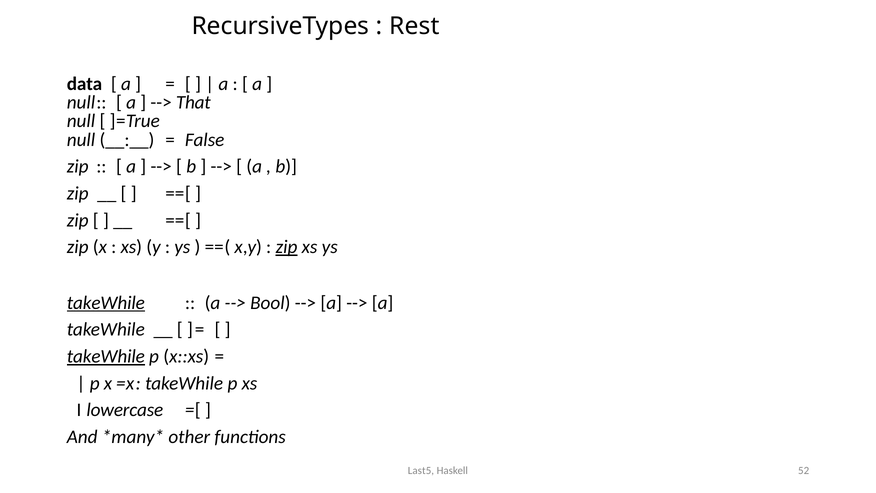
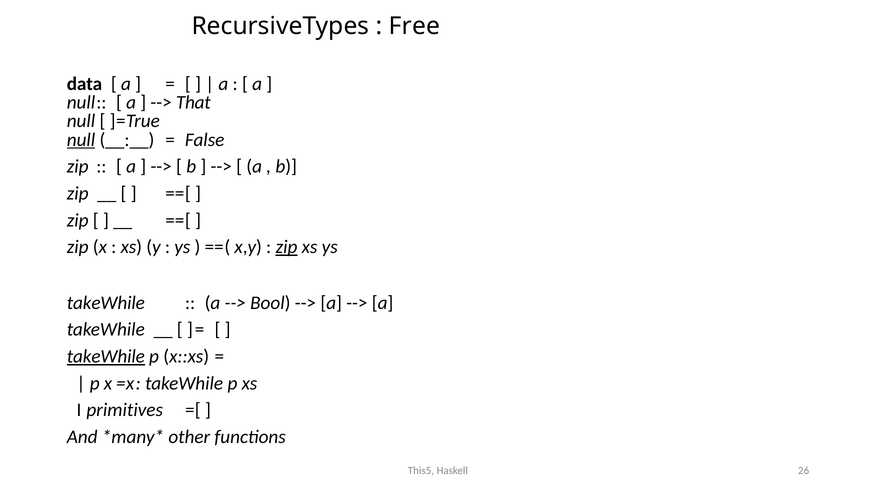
Rest: Rest -> Free
null at (81, 140) underline: none -> present
takeWhile at (106, 303) underline: present -> none
lowercase: lowercase -> primitives
Last5: Last5 -> This5
52: 52 -> 26
